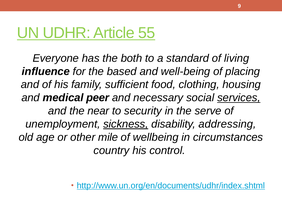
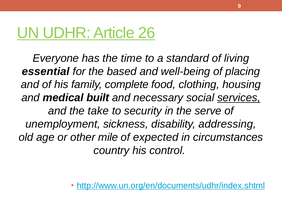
55: 55 -> 26
both: both -> time
influence: influence -> essential
sufficient: sufficient -> complete
peer: peer -> built
near: near -> take
sickness underline: present -> none
wellbeing: wellbeing -> expected
